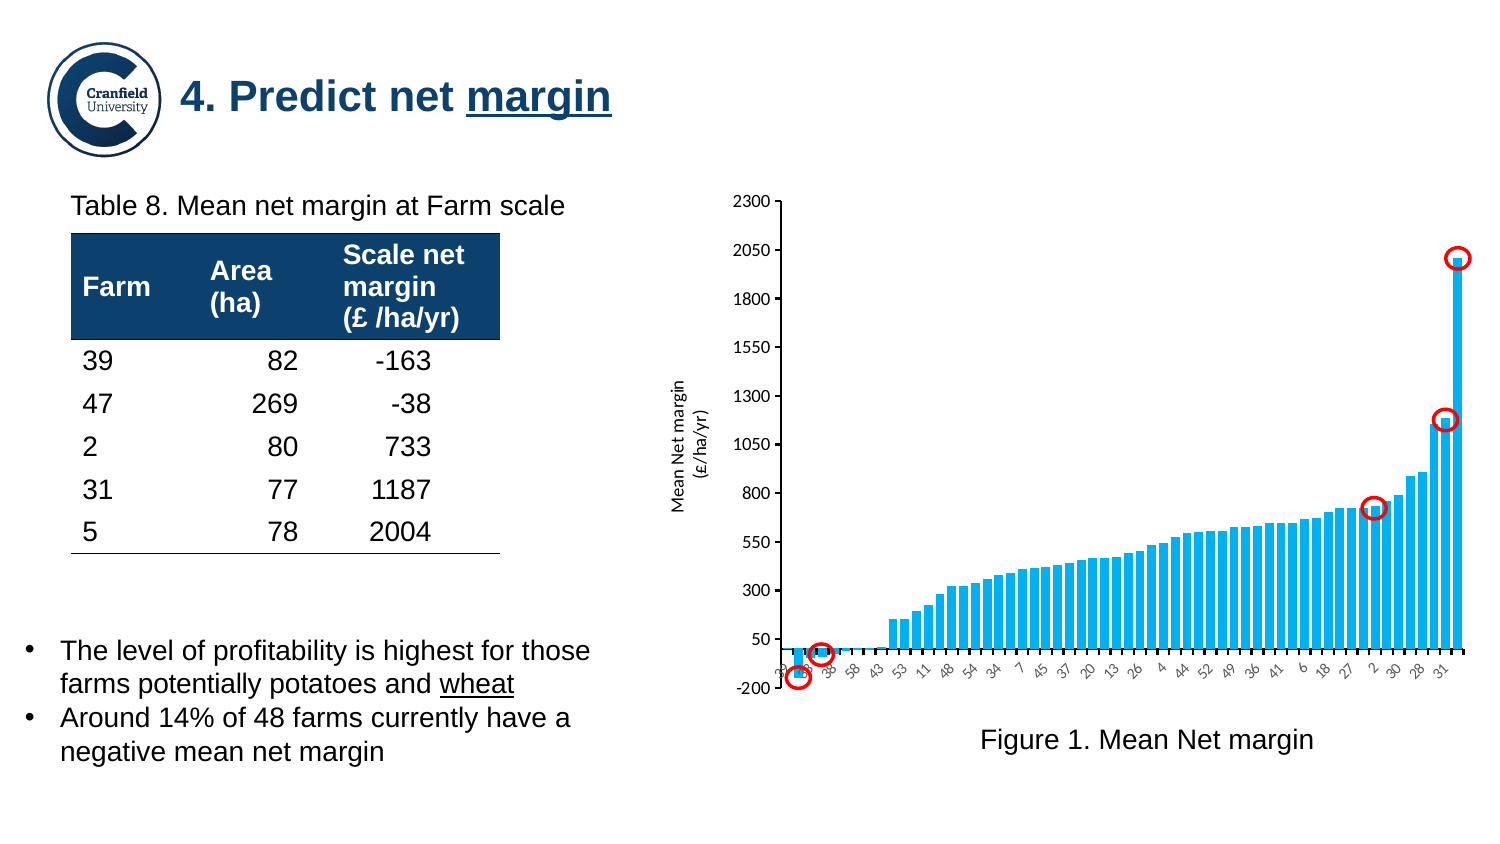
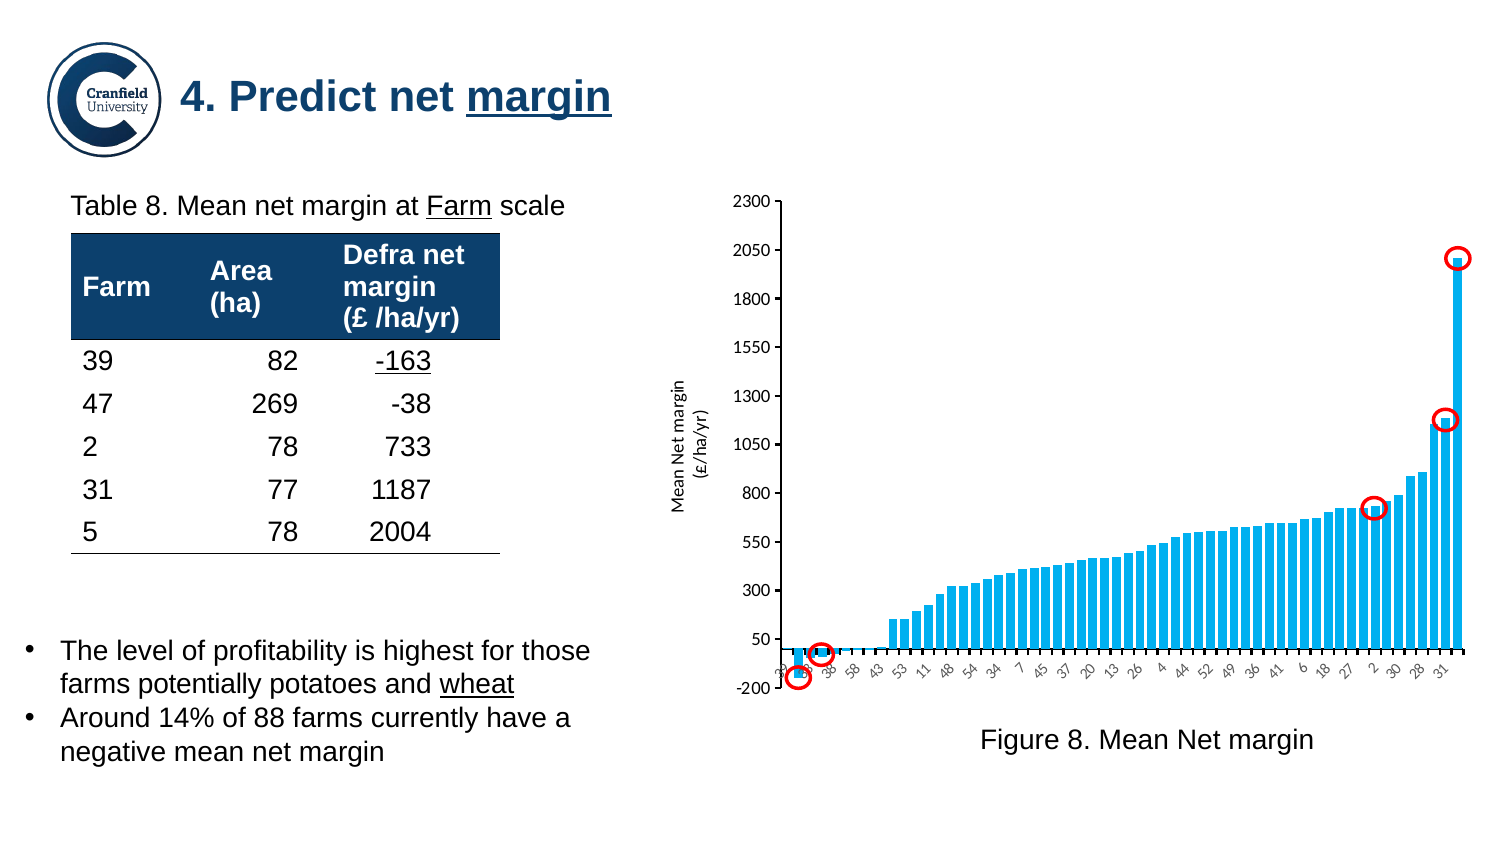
Farm at (459, 206) underline: none -> present
Scale at (379, 255): Scale -> Defra
-163 underline: none -> present
2 80: 80 -> 78
48: 48 -> 88
Figure 1: 1 -> 8
